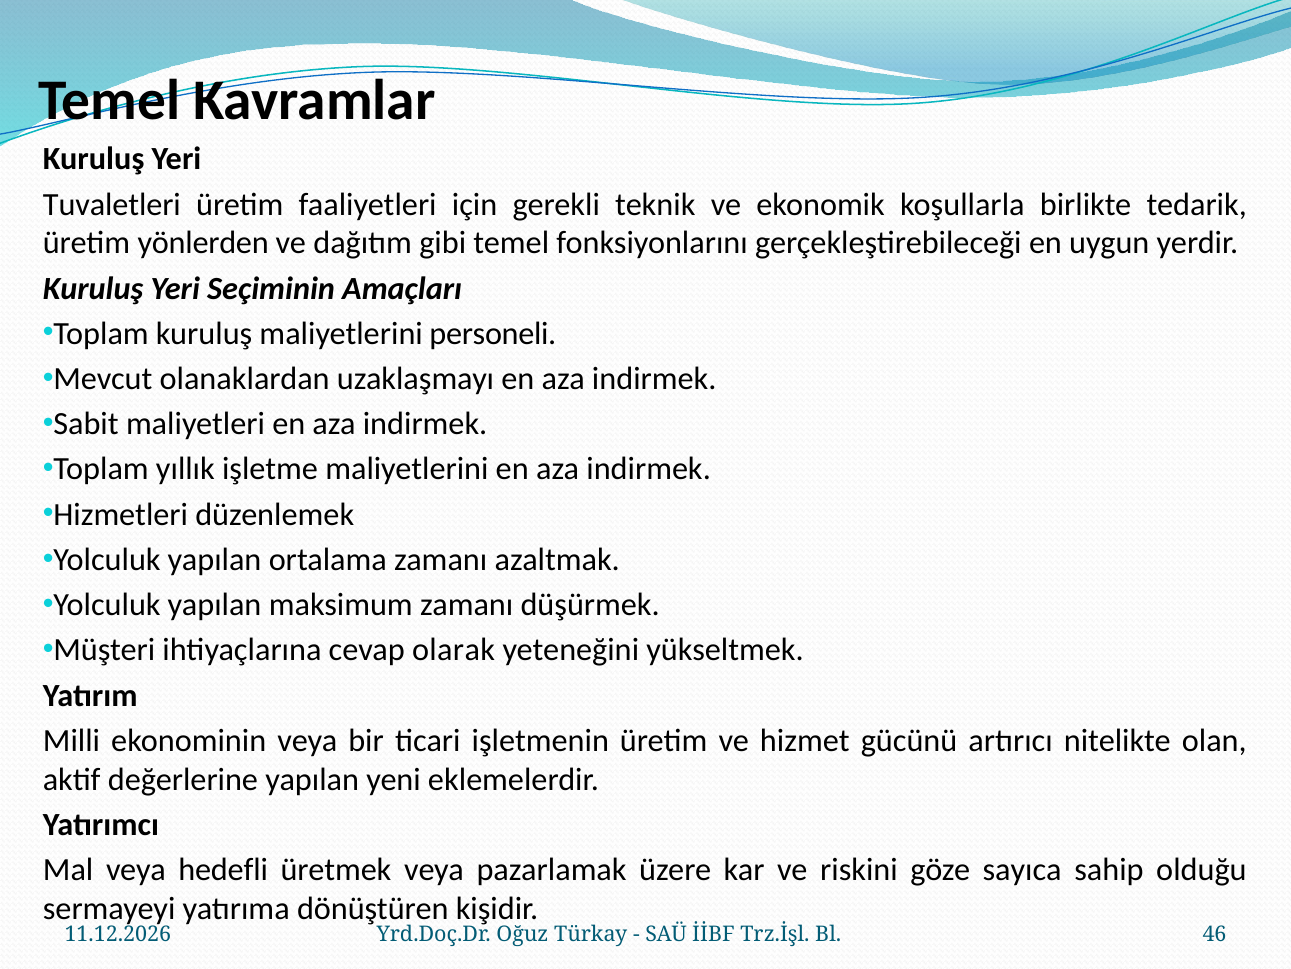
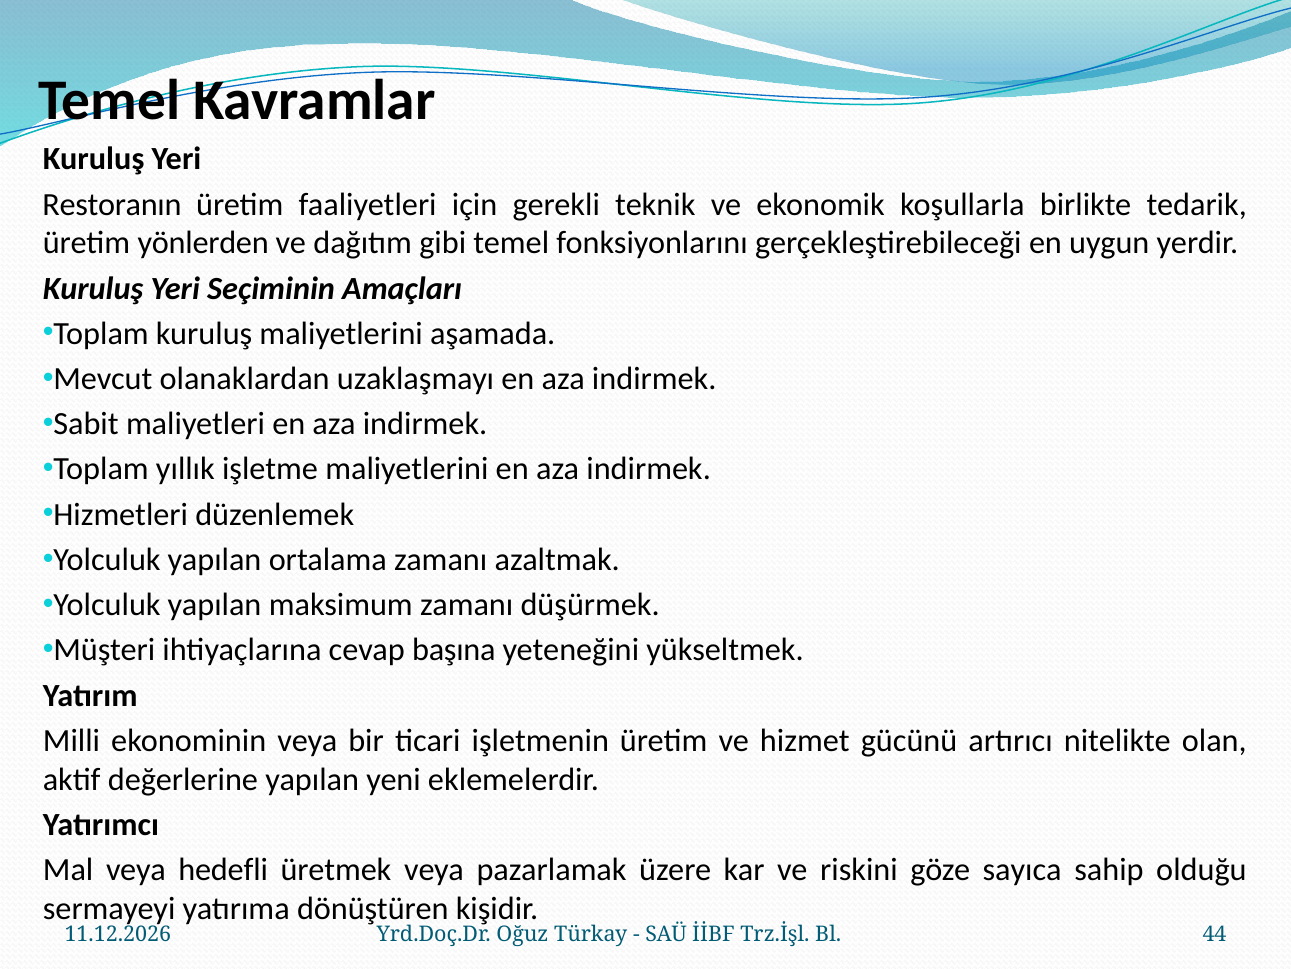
Tuvaletleri: Tuvaletleri -> Restoranın
personeli: personeli -> aşamada
olarak: olarak -> başına
46: 46 -> 44
